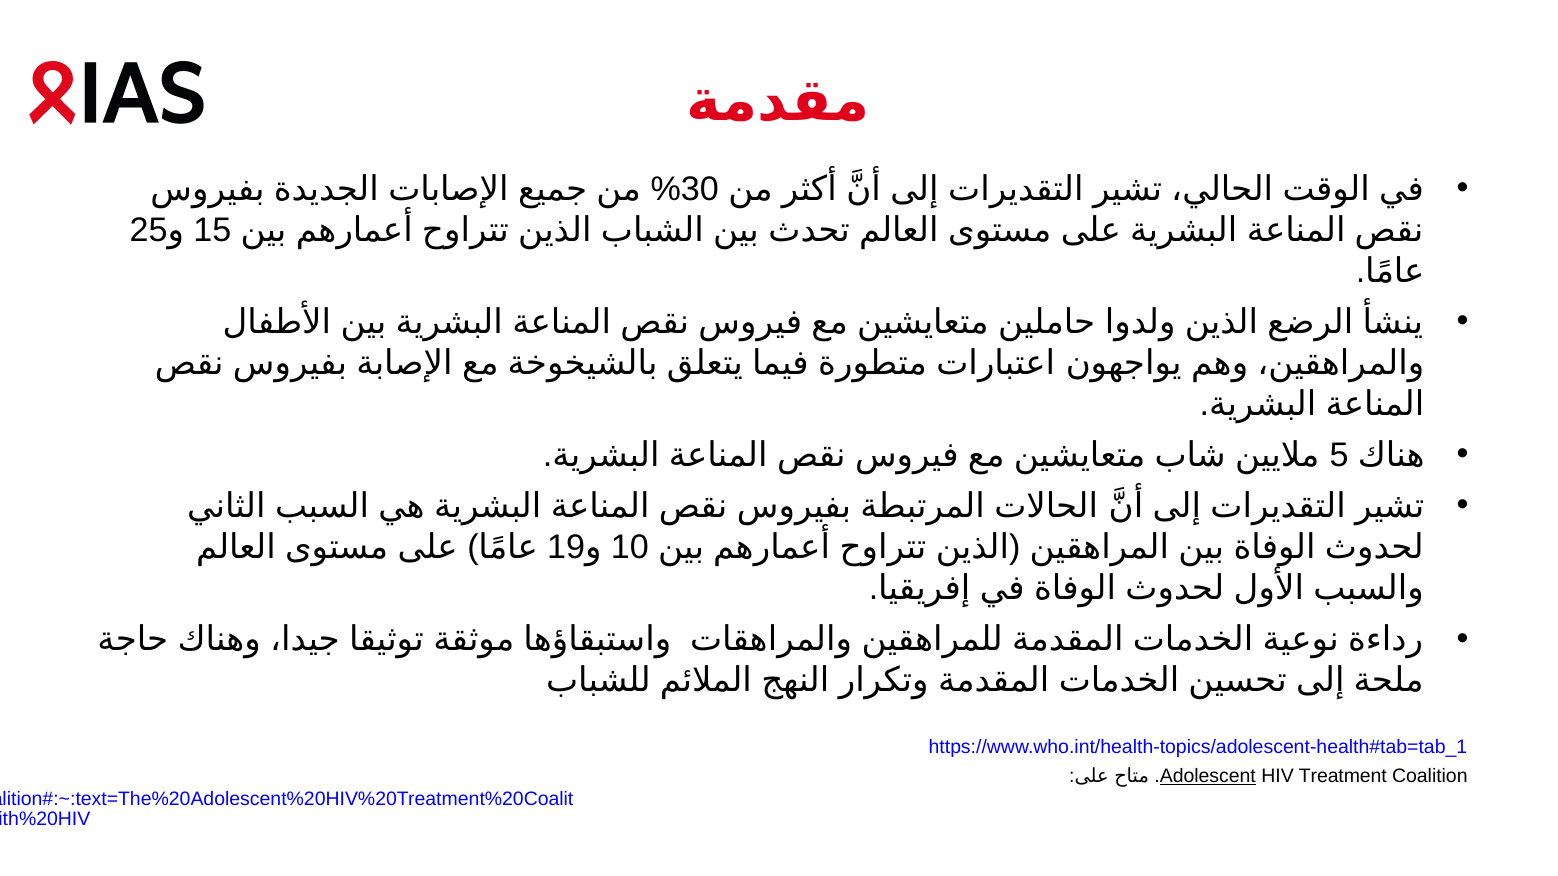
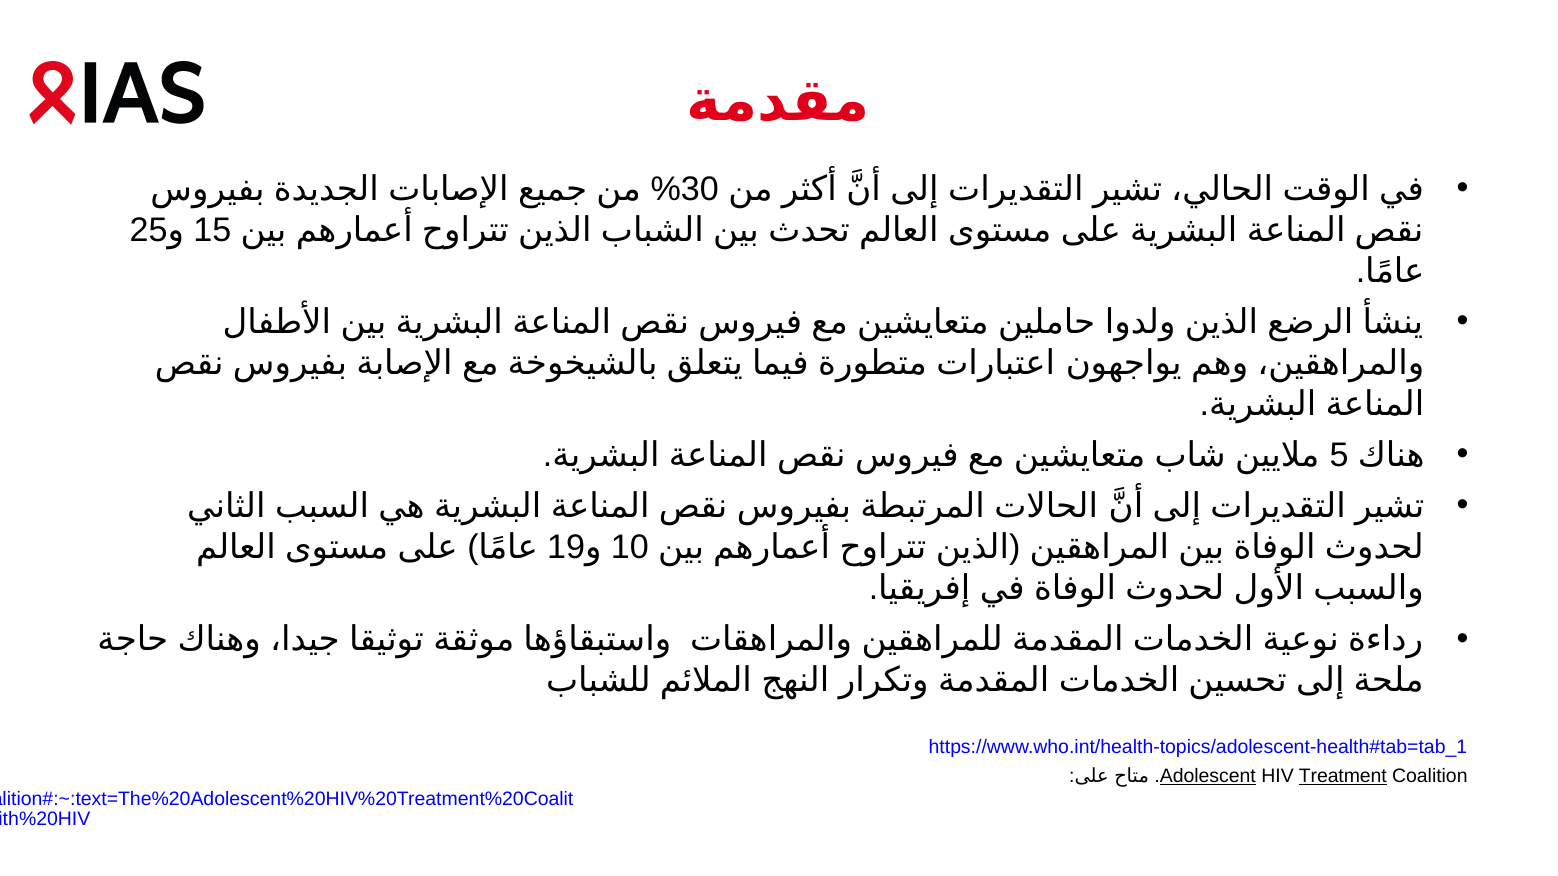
Treatment underline: none -> present
